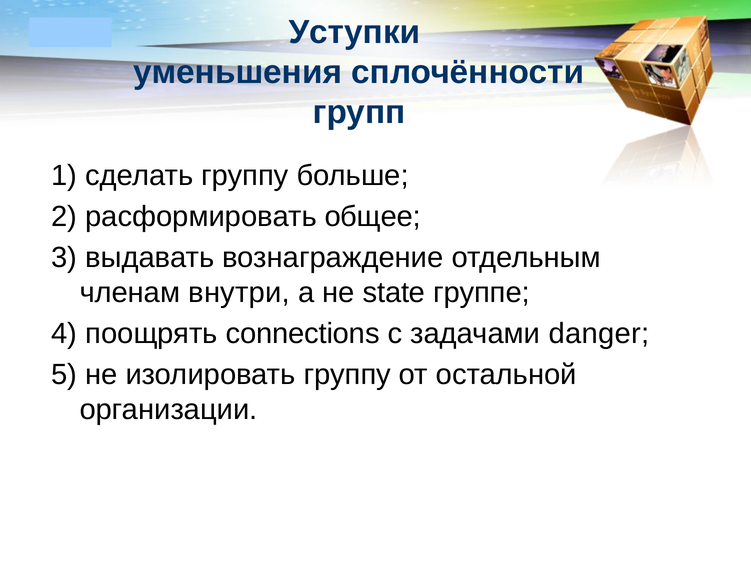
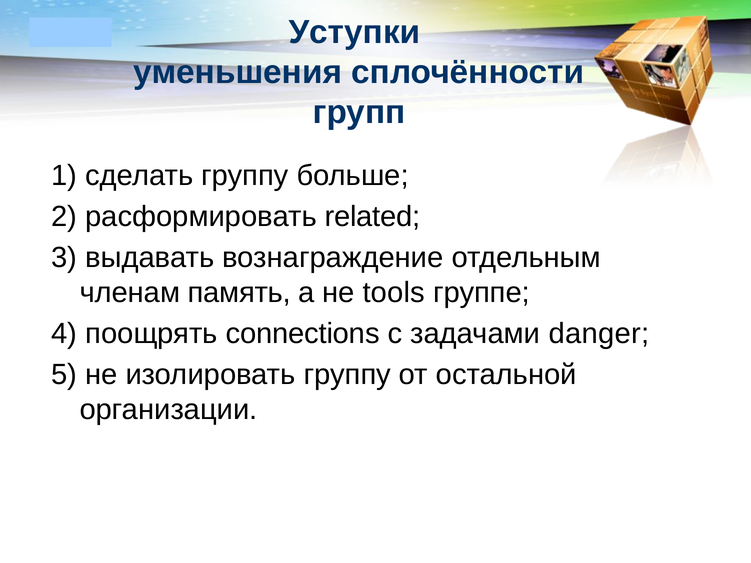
общее: общее -> related
внутри: внутри -> память
state: state -> tools
